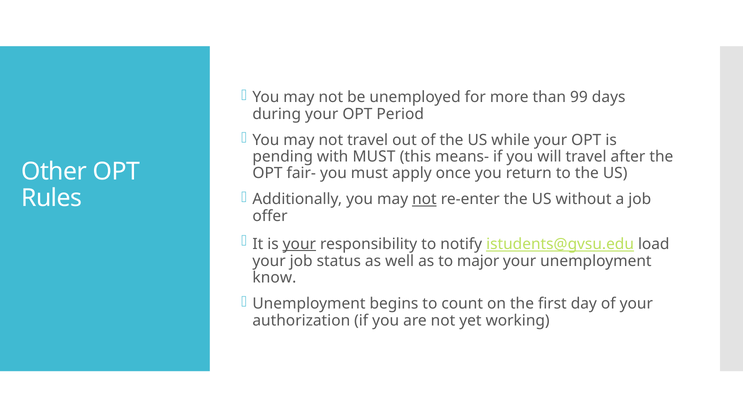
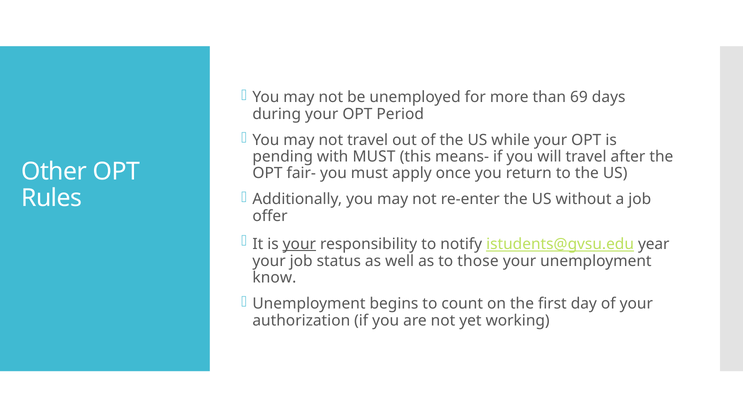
99: 99 -> 69
not at (424, 199) underline: present -> none
load: load -> year
major: major -> those
